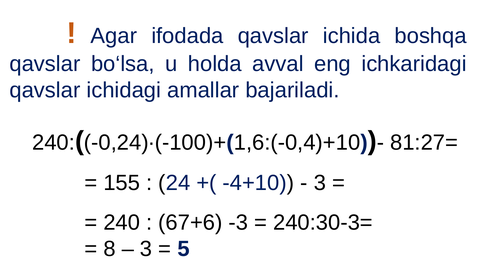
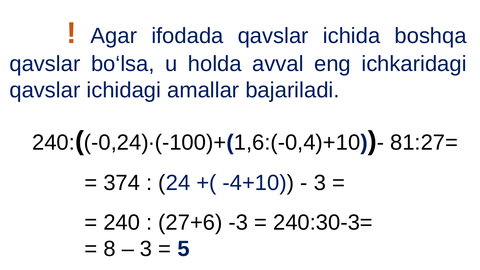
155: 155 -> 374
67+6: 67+6 -> 27+6
